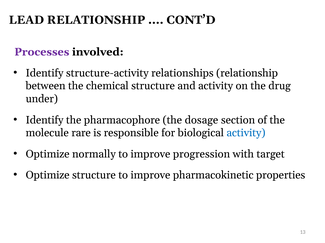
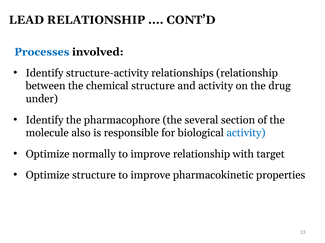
Processes colour: purple -> blue
dosage: dosage -> several
rare: rare -> also
improve progression: progression -> relationship
